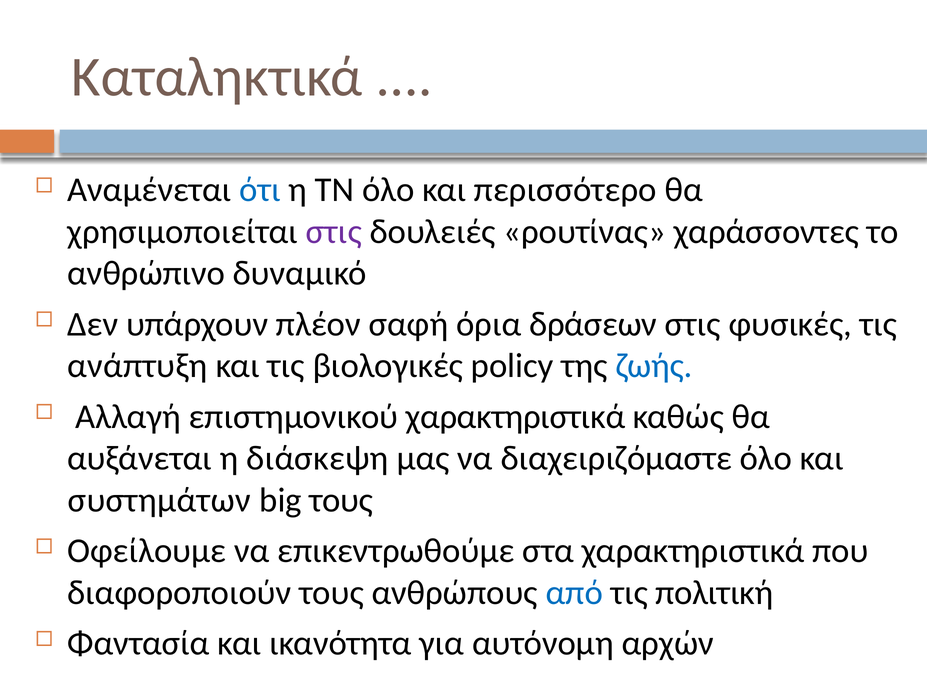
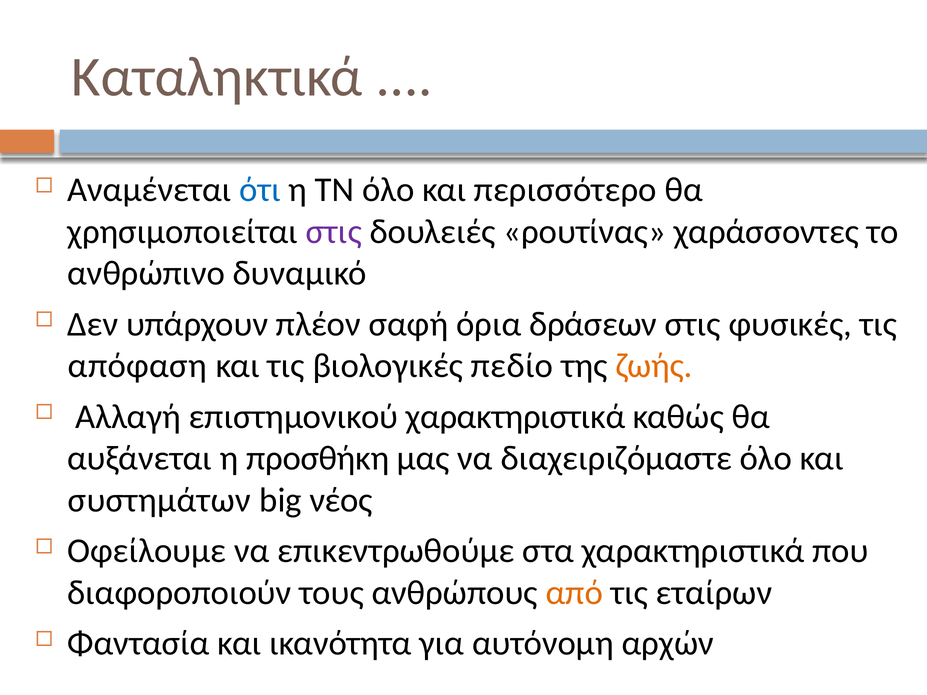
ανάπτυξη: ανάπτυξη -> απόφαση
policy: policy -> πεδίο
ζωής colour: blue -> orange
διάσκεψη: διάσκεψη -> προσθήκη
big τους: τους -> νέος
από colour: blue -> orange
πολιτική: πολιτική -> εταίρων
